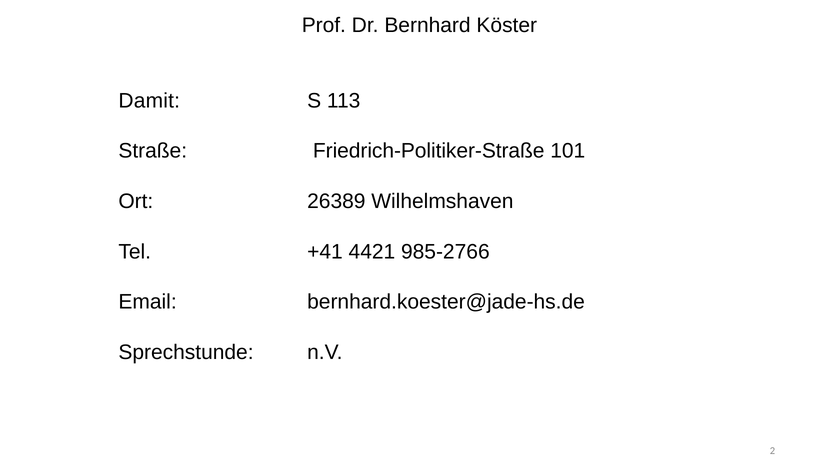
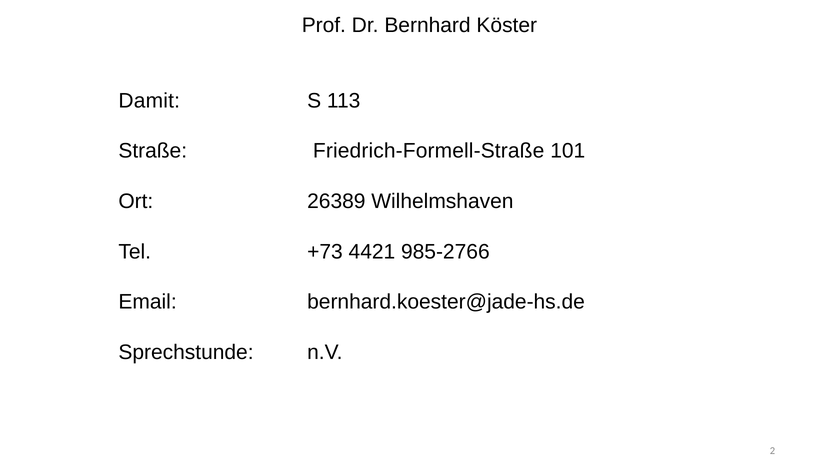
Friedrich-Politiker-Straße: Friedrich-Politiker-Straße -> Friedrich-Formell-Straße
+41: +41 -> +73
